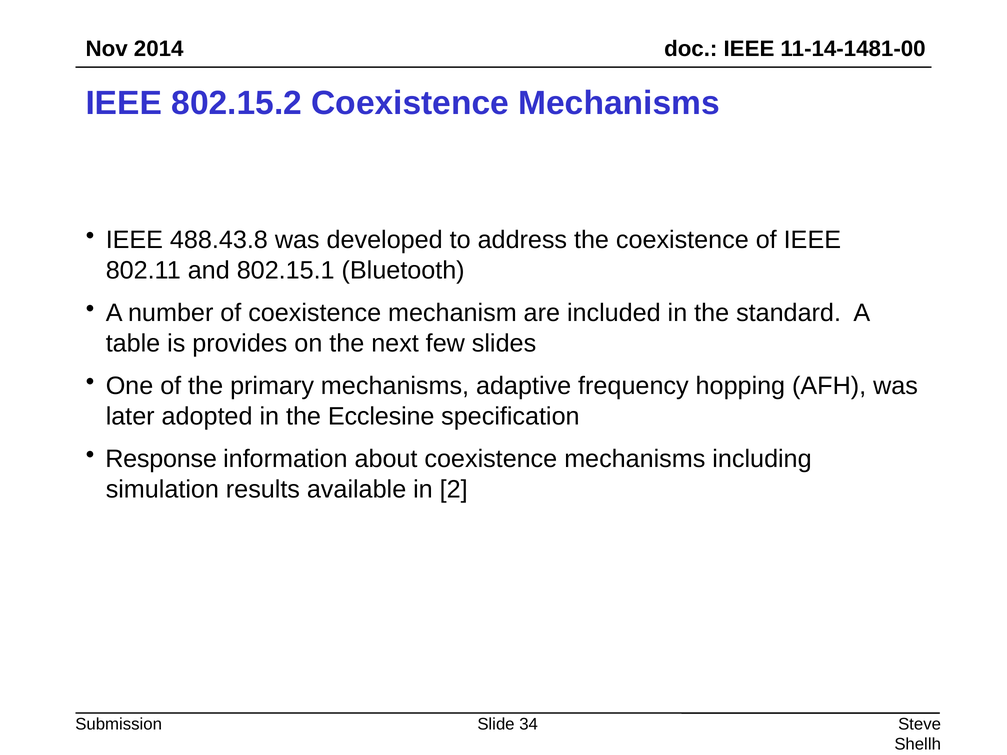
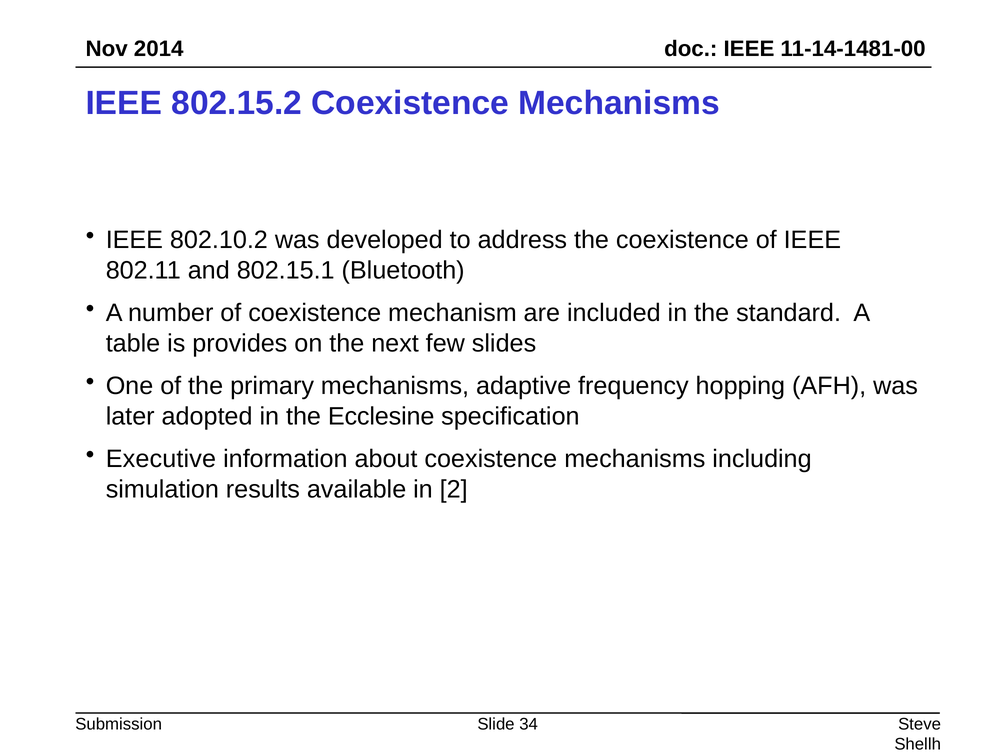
488.43.8: 488.43.8 -> 802.10.2
Response: Response -> Executive
